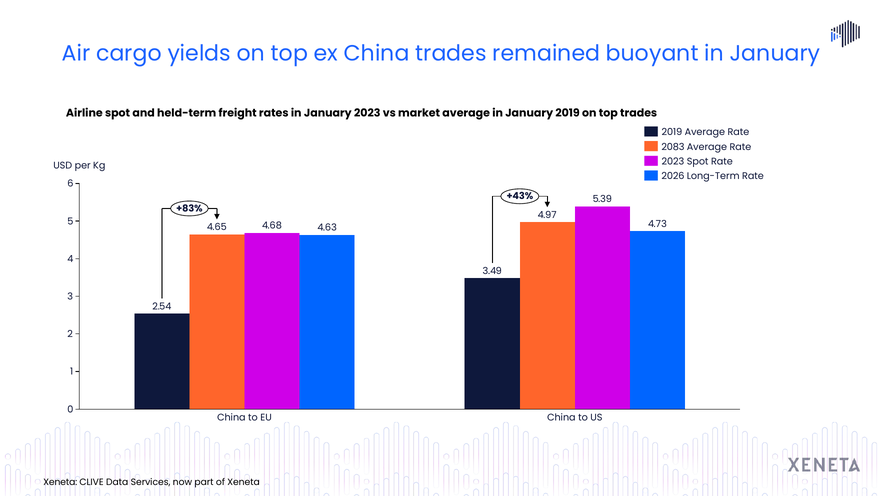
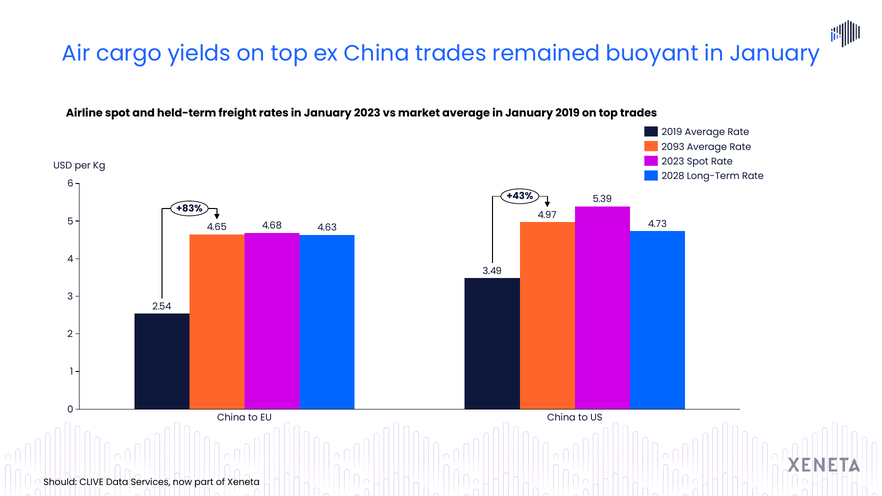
2083: 2083 -> 2093
2026: 2026 -> 2028
Xeneta at (60, 482): Xeneta -> Should
